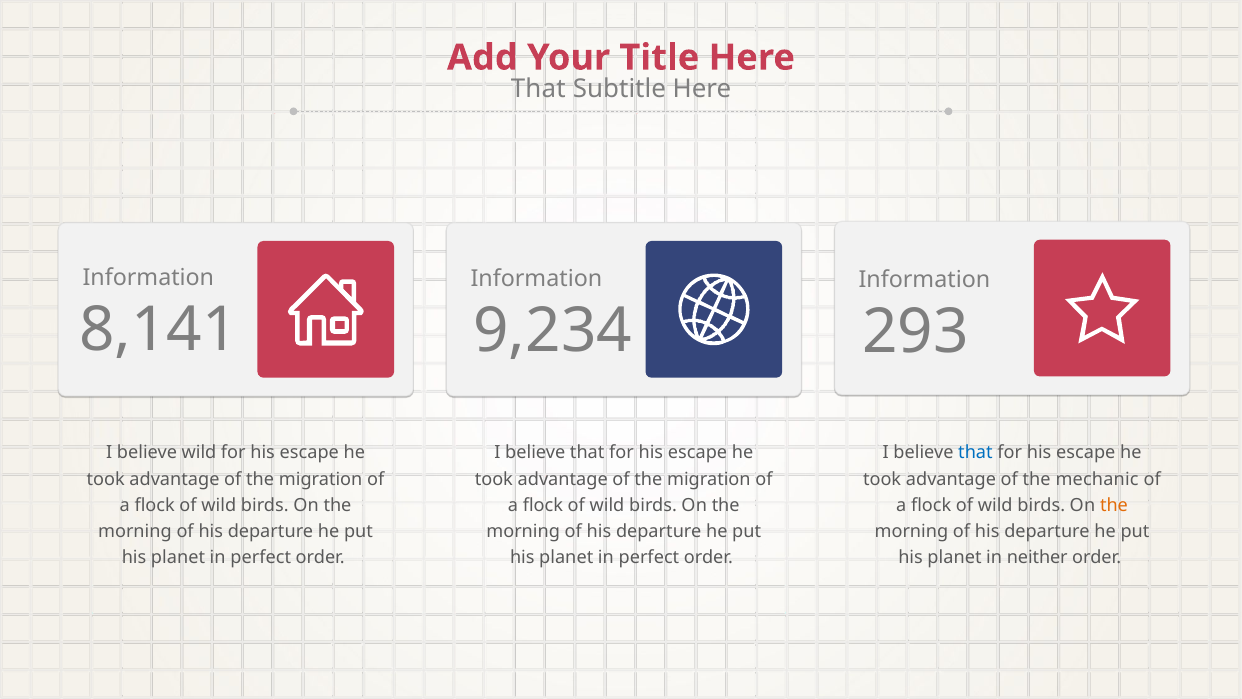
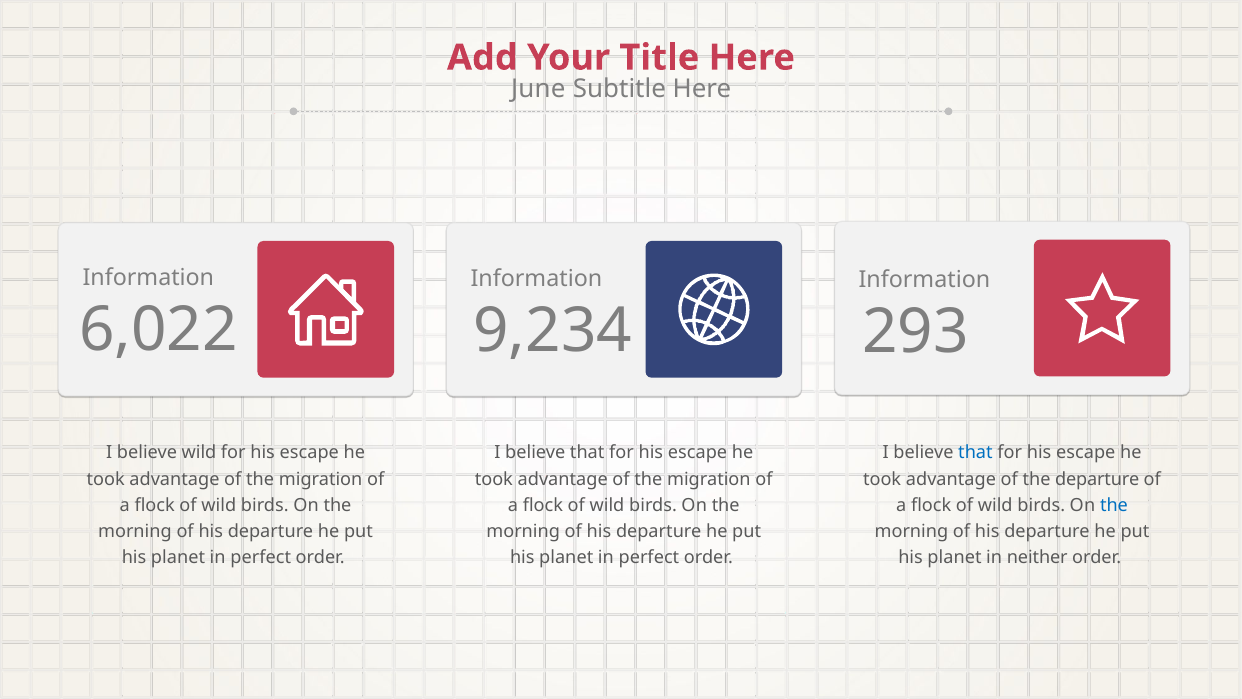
That at (538, 89): That -> June
8,141: 8,141 -> 6,022
the mechanic: mechanic -> departure
the at (1114, 505) colour: orange -> blue
